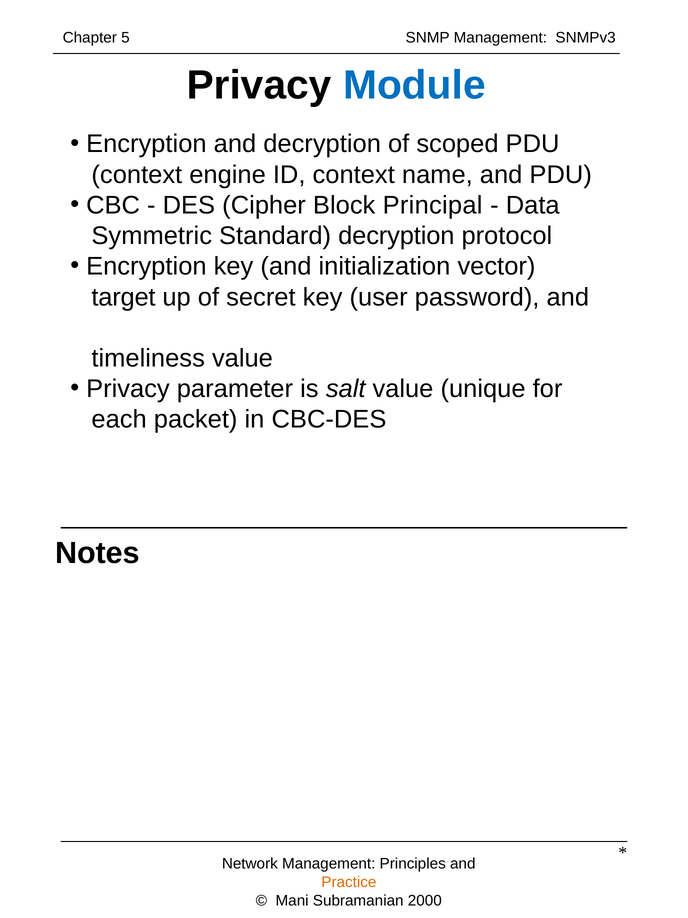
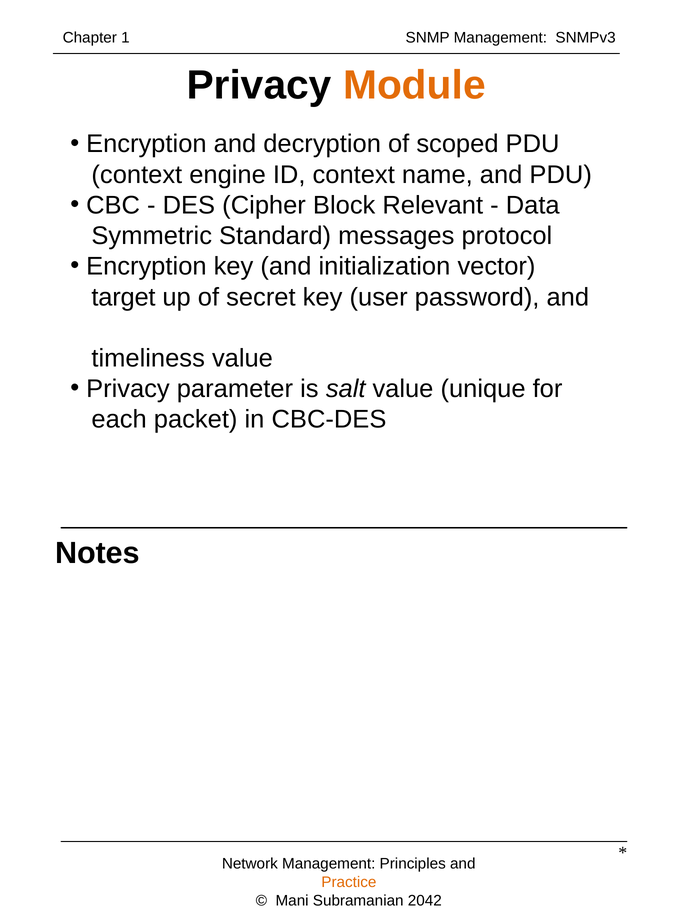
5: 5 -> 1
Module colour: blue -> orange
Principal: Principal -> Relevant
Standard decryption: decryption -> messages
2000: 2000 -> 2042
